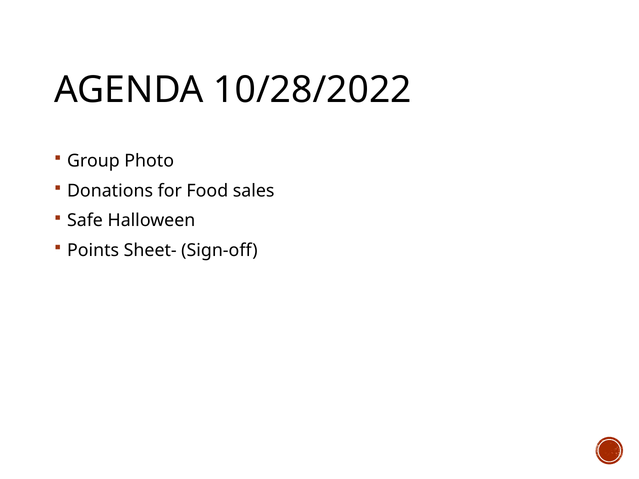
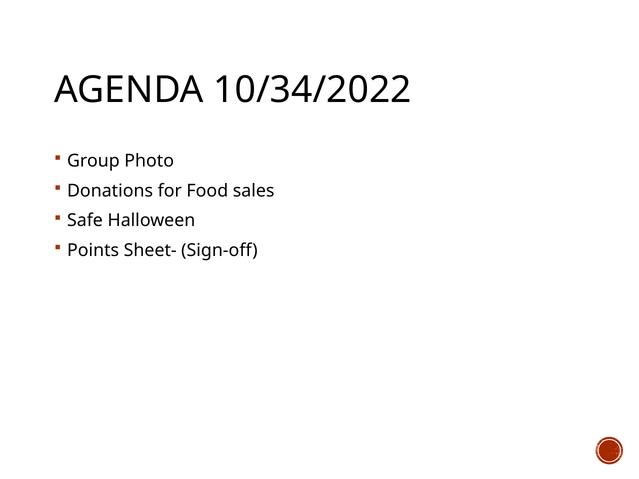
10/28/2022: 10/28/2022 -> 10/34/2022
